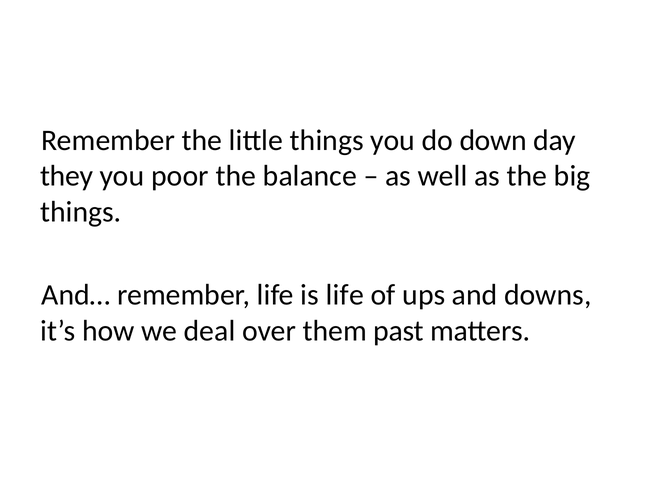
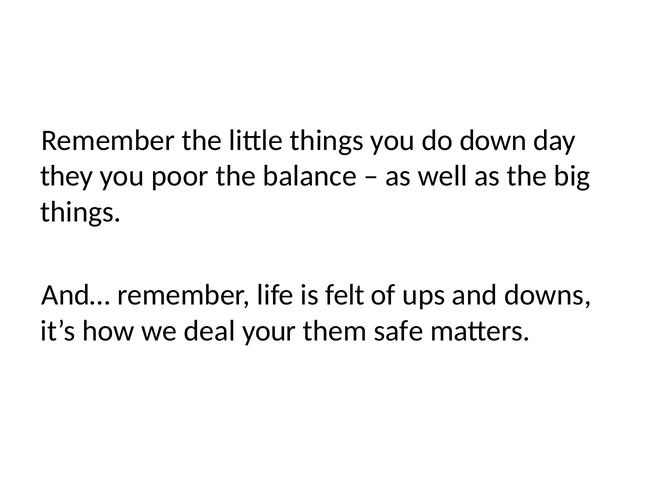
is life: life -> felt
over: over -> your
past: past -> safe
